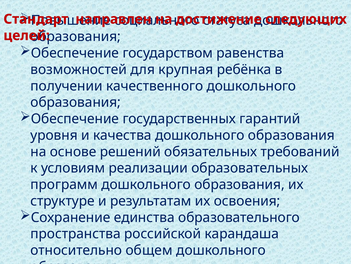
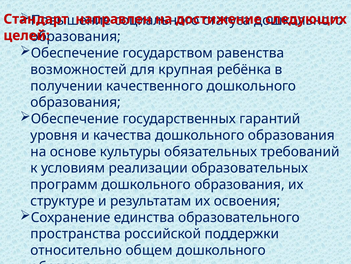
решений: решений -> культуры
карандаша: карандаша -> поддержки
